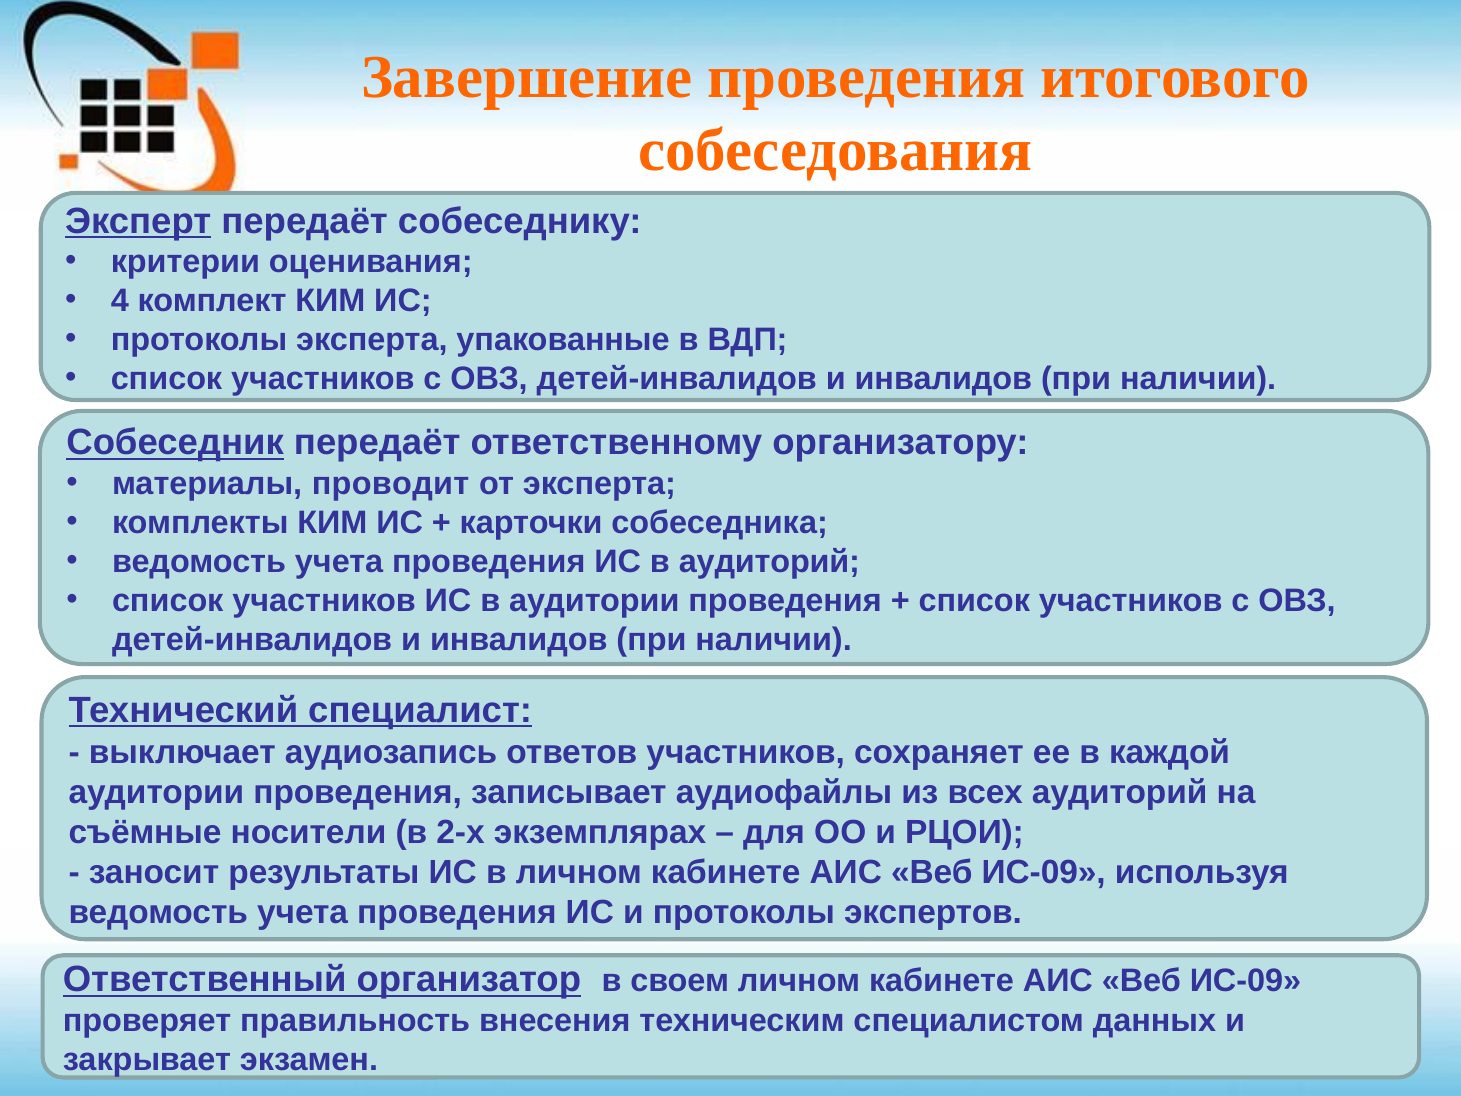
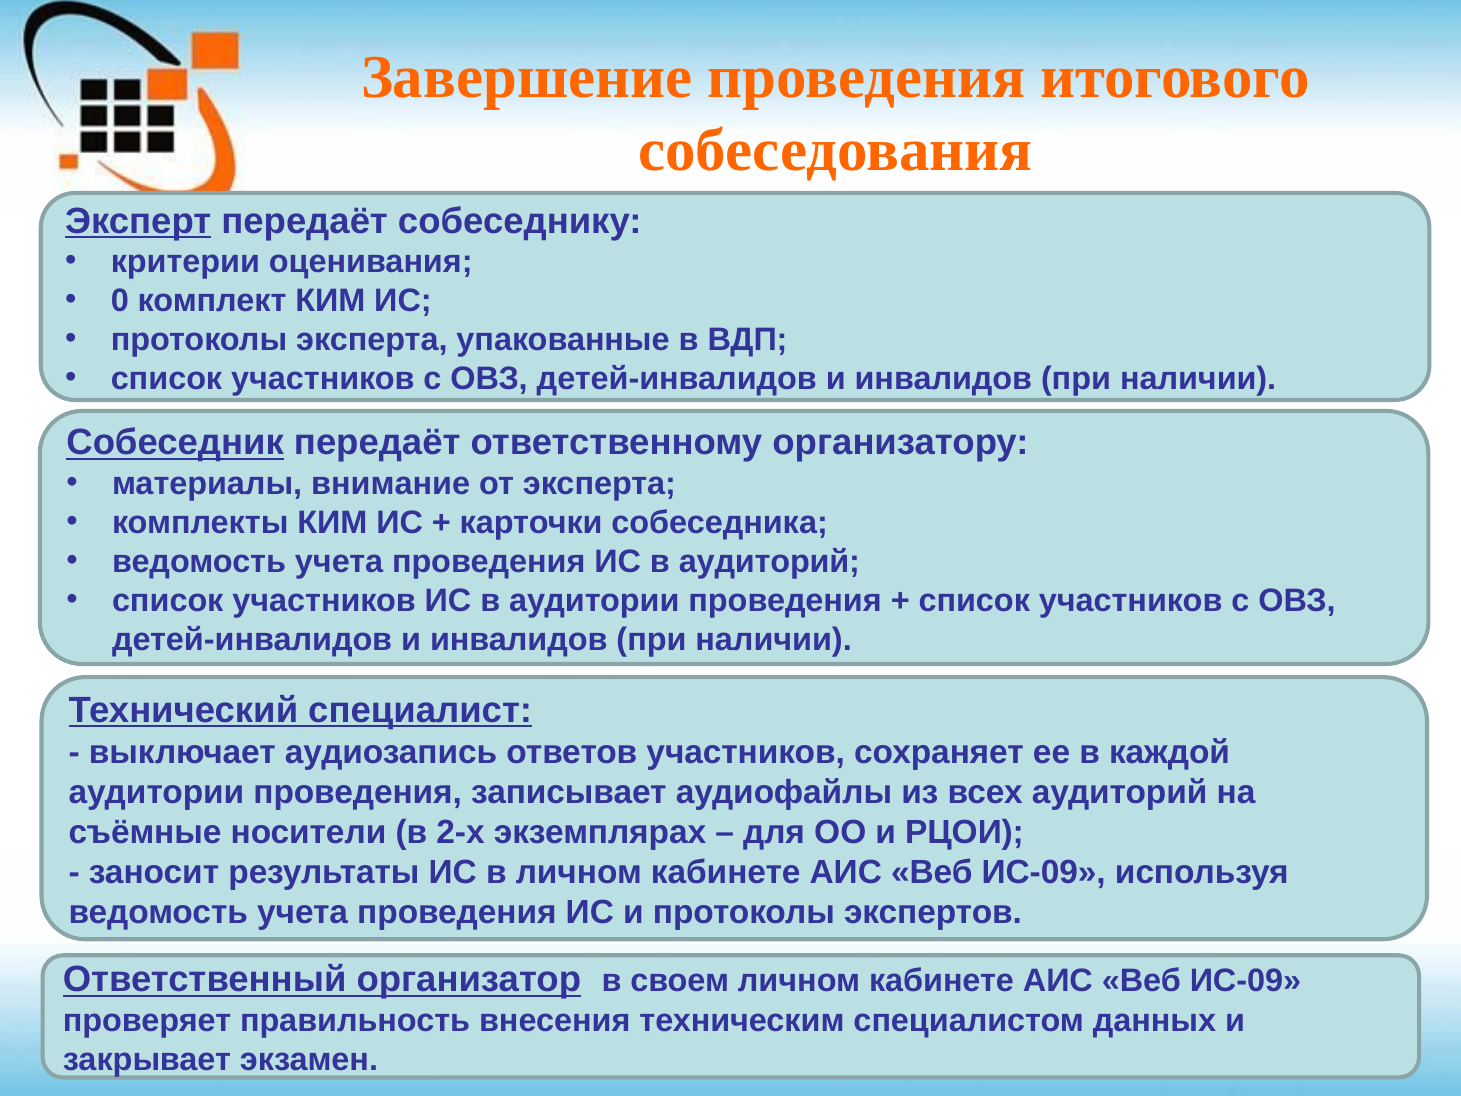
4: 4 -> 0
проводит: проводит -> внимание
